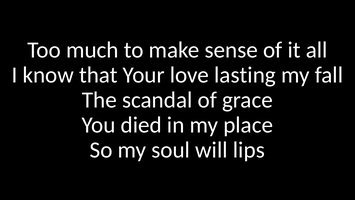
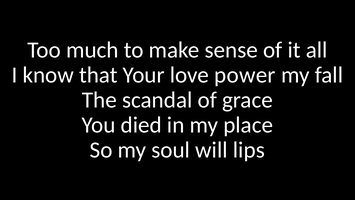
lasting: lasting -> power
